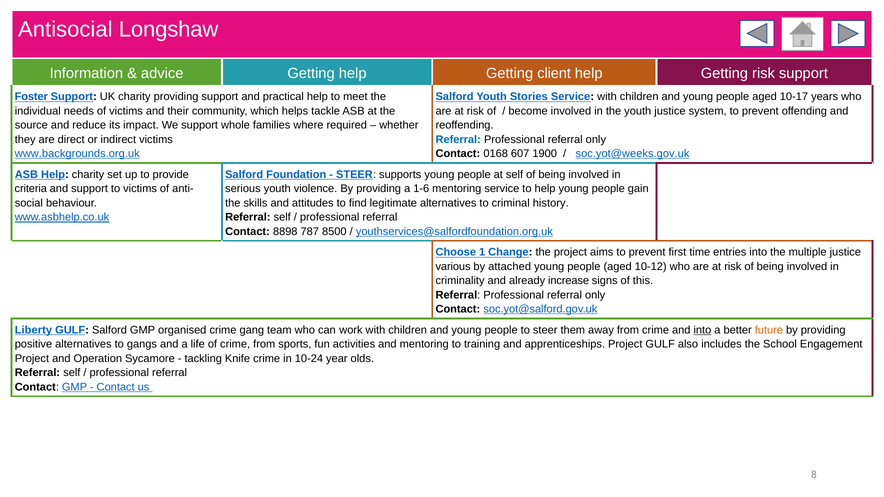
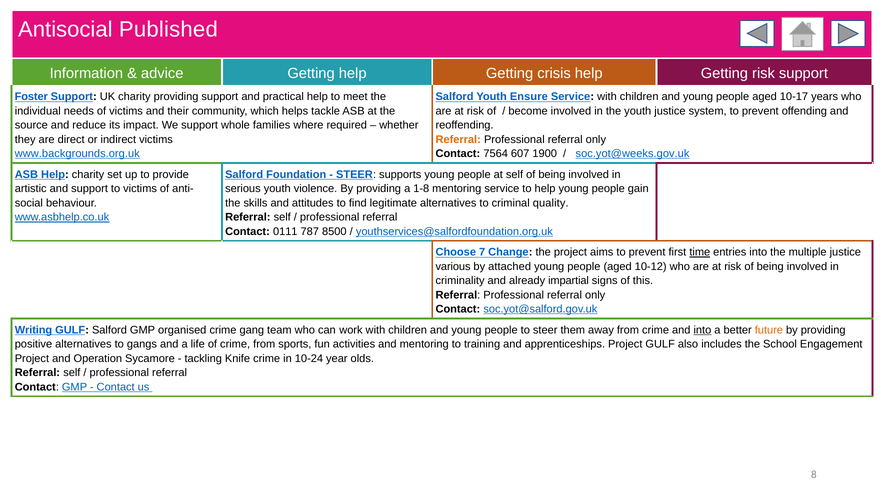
Longshaw: Longshaw -> Published
client: client -> crisis
Stories: Stories -> Ensure
Referral at (458, 139) colour: blue -> orange
0168: 0168 -> 7564
criteria: criteria -> artistic
1-6: 1-6 -> 1-8
history: history -> quality
8898: 8898 -> 0111
1: 1 -> 7
time underline: none -> present
increase: increase -> impartial
Liberty: Liberty -> Writing
